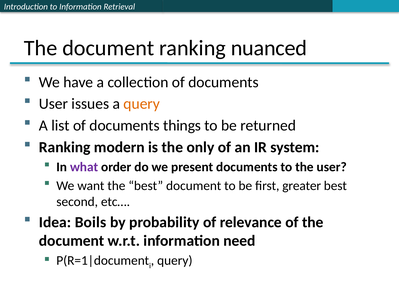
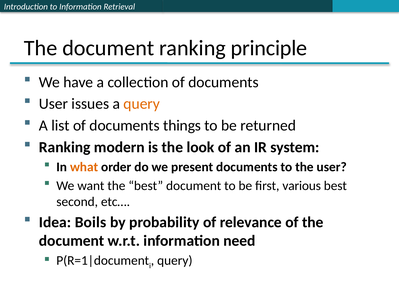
nuanced: nuanced -> principle
only: only -> look
what colour: purple -> orange
greater: greater -> various
